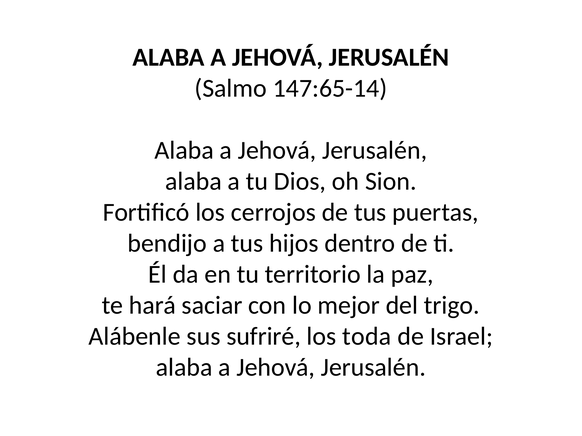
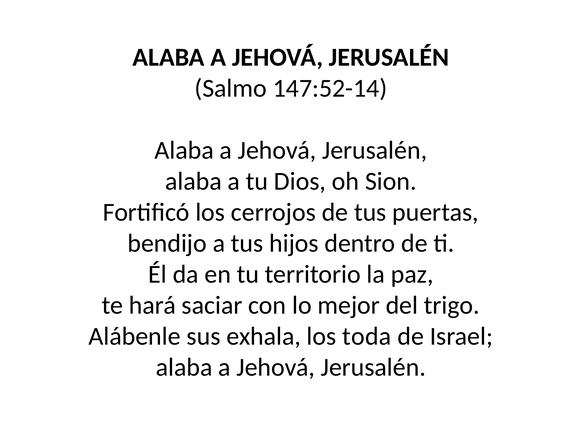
147:65-14: 147:65-14 -> 147:52-14
sufriré: sufriré -> exhala
